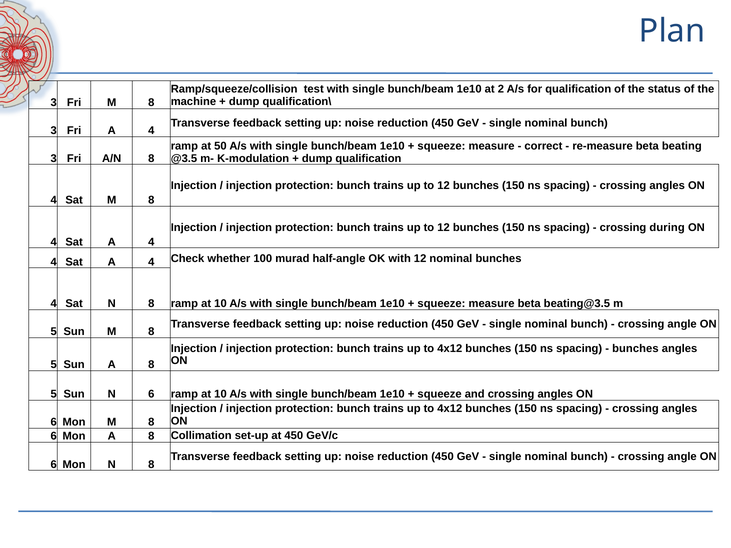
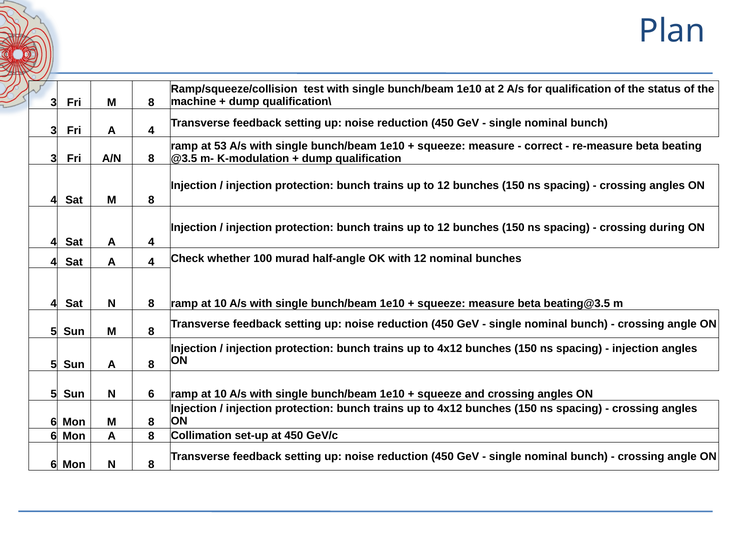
50: 50 -> 53
bunches at (635, 348): bunches -> injection
